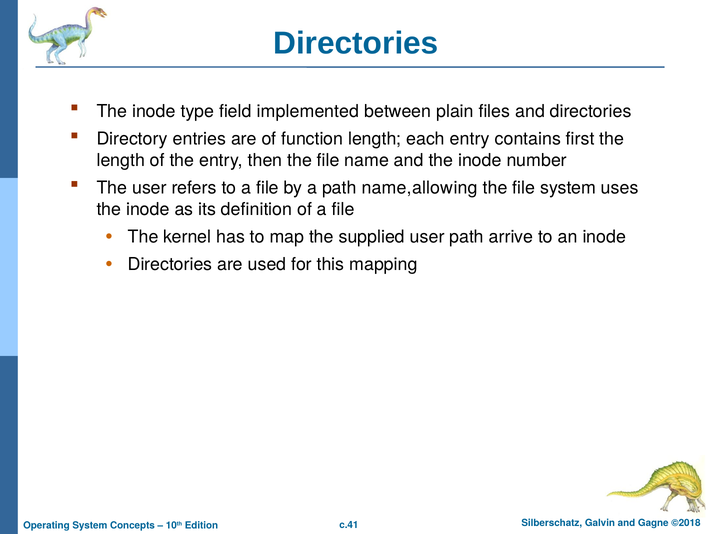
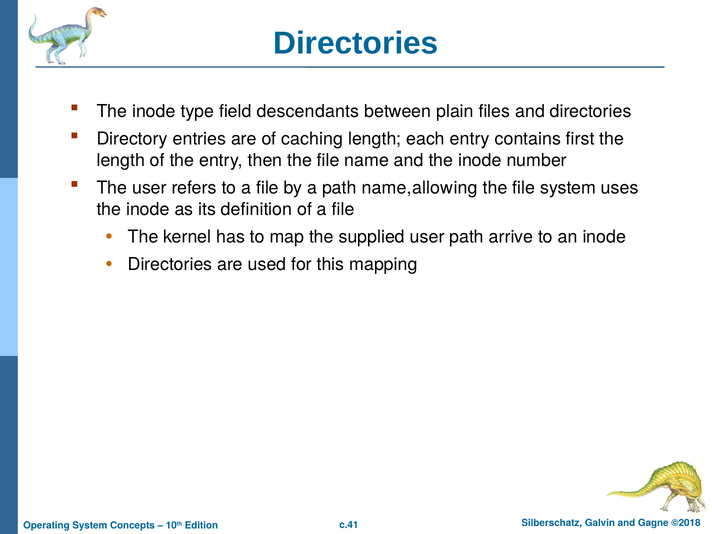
implemented: implemented -> descendants
function: function -> caching
